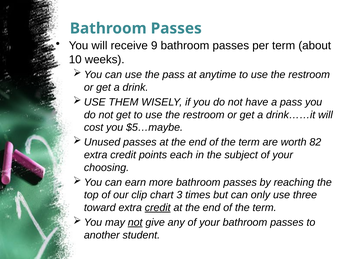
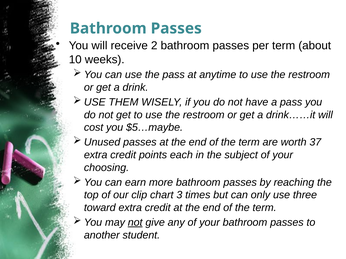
9: 9 -> 2
82: 82 -> 37
credit at (158, 208) underline: present -> none
